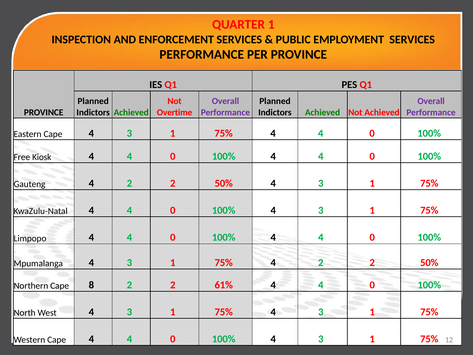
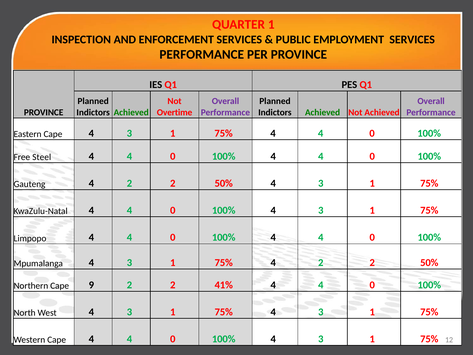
Kiosk: Kiosk -> Steel
8: 8 -> 9
61%: 61% -> 41%
